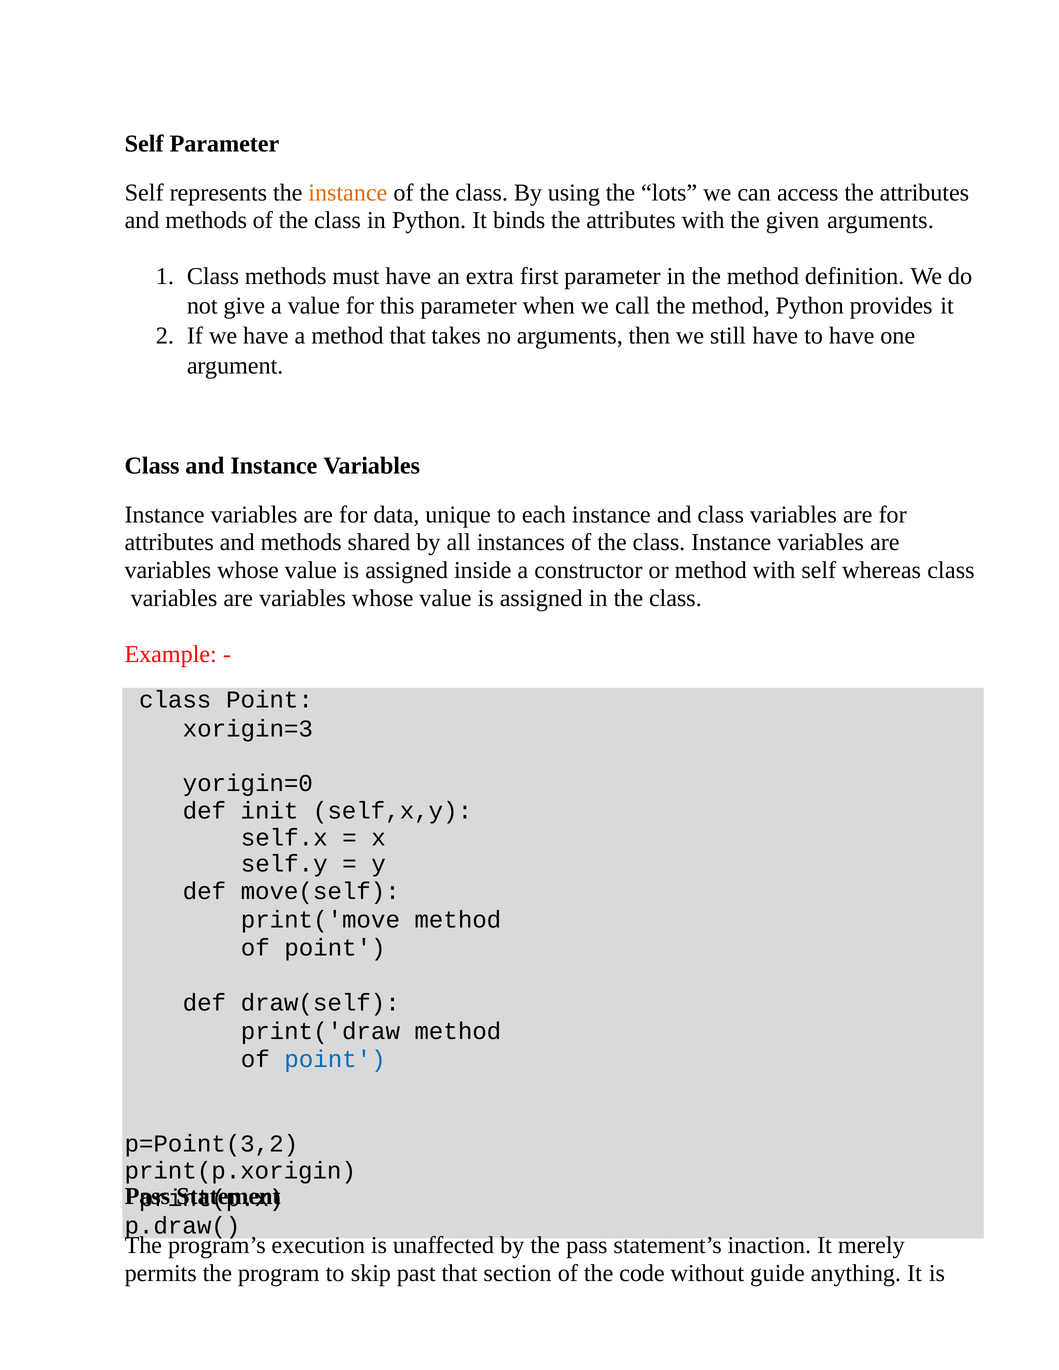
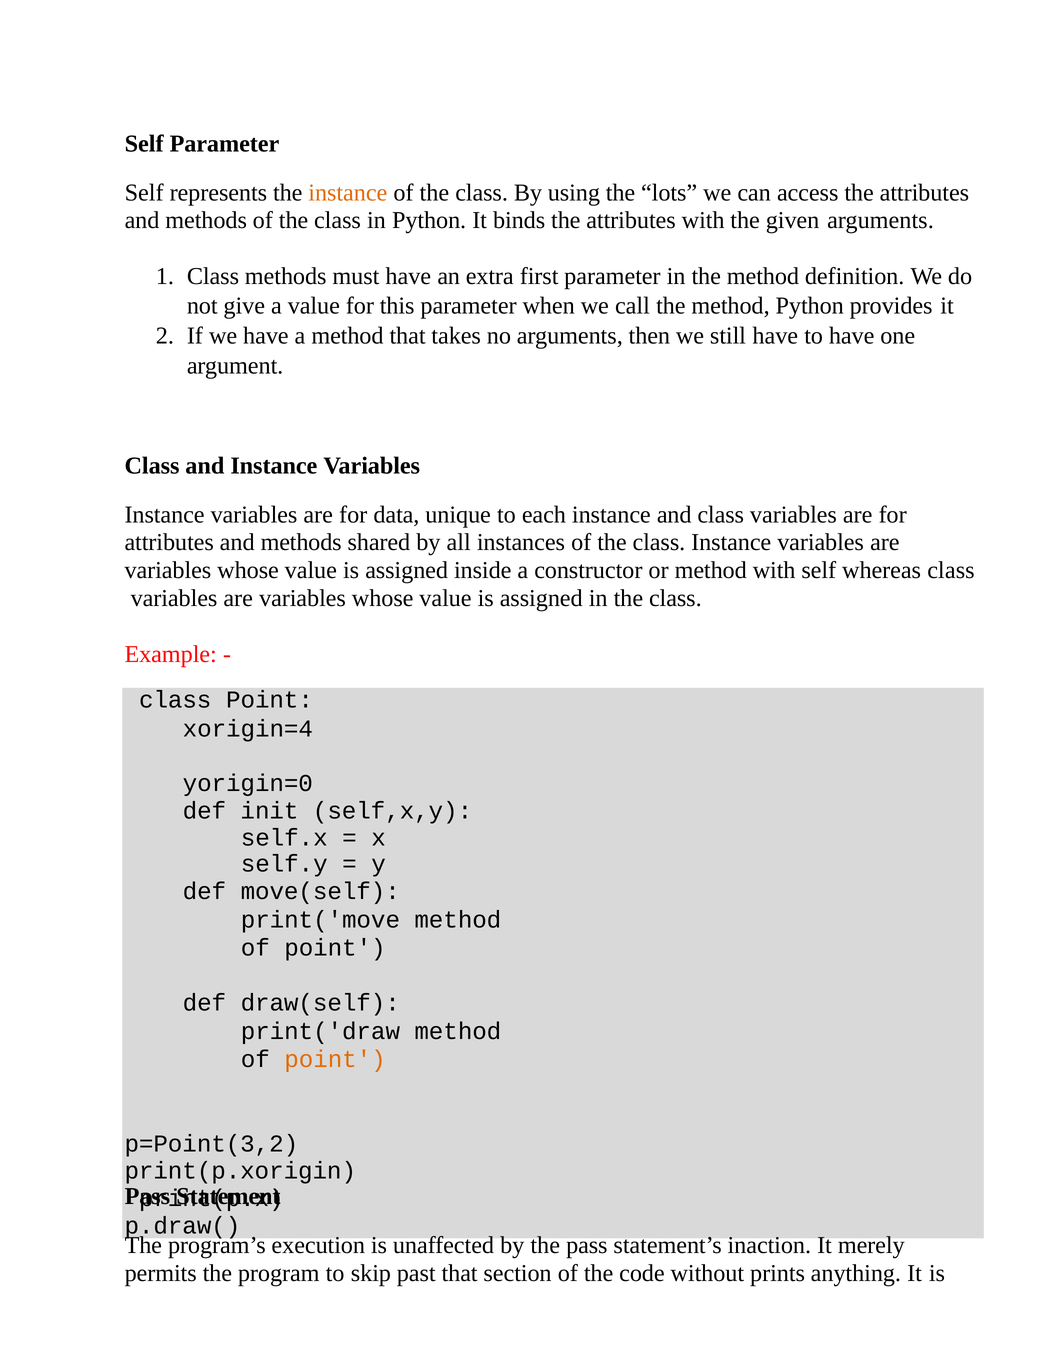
xorigin=3: xorigin=3 -> xorigin=4
point at (335, 1060) colour: blue -> orange
guide: guide -> prints
